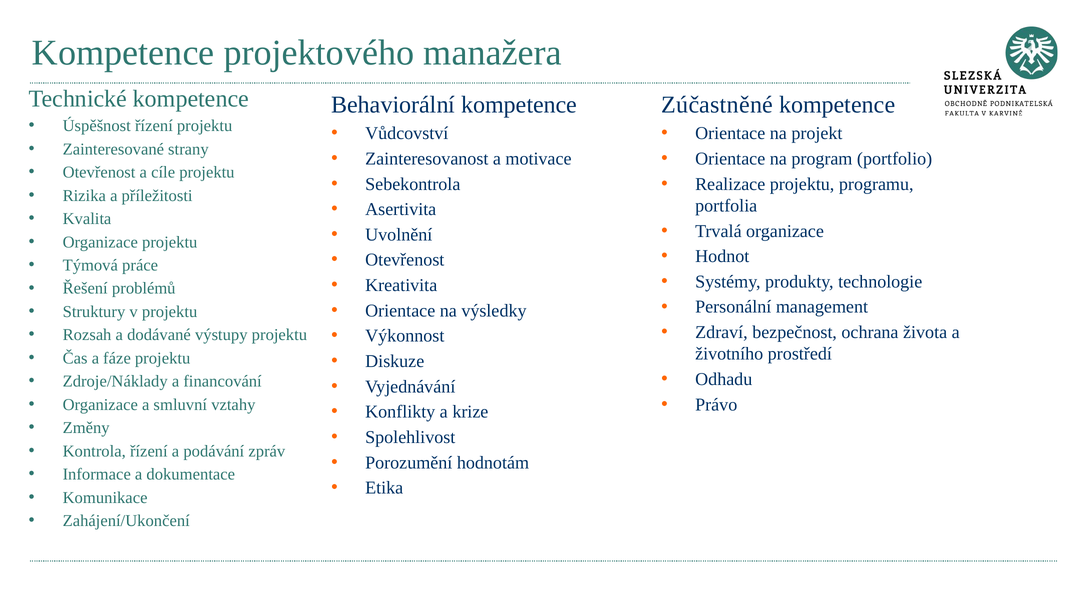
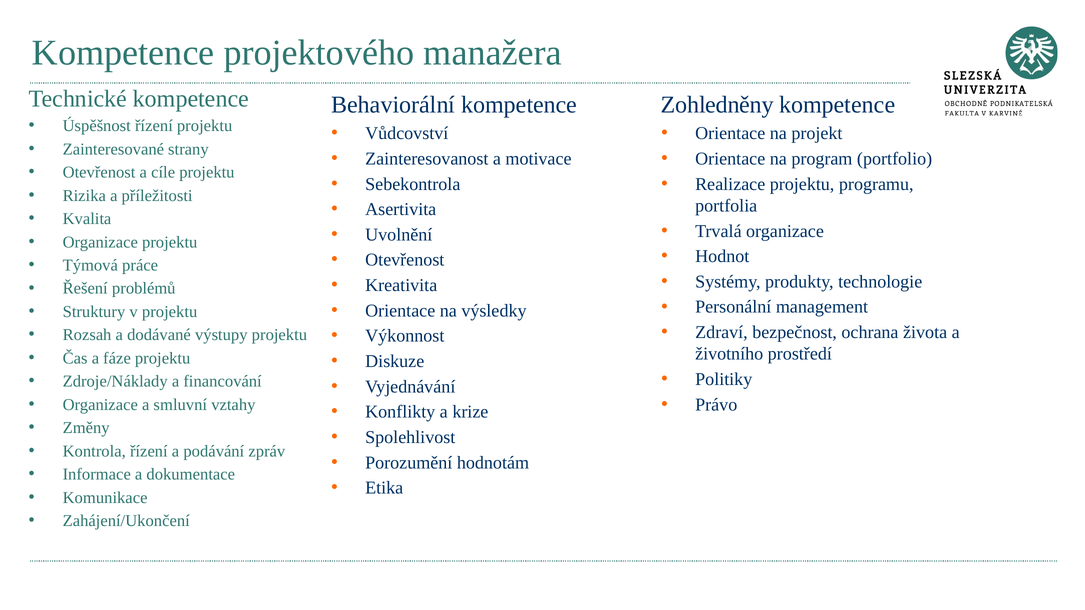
Zúčastněné: Zúčastněné -> Zohledněny
Odhadu: Odhadu -> Politiky
